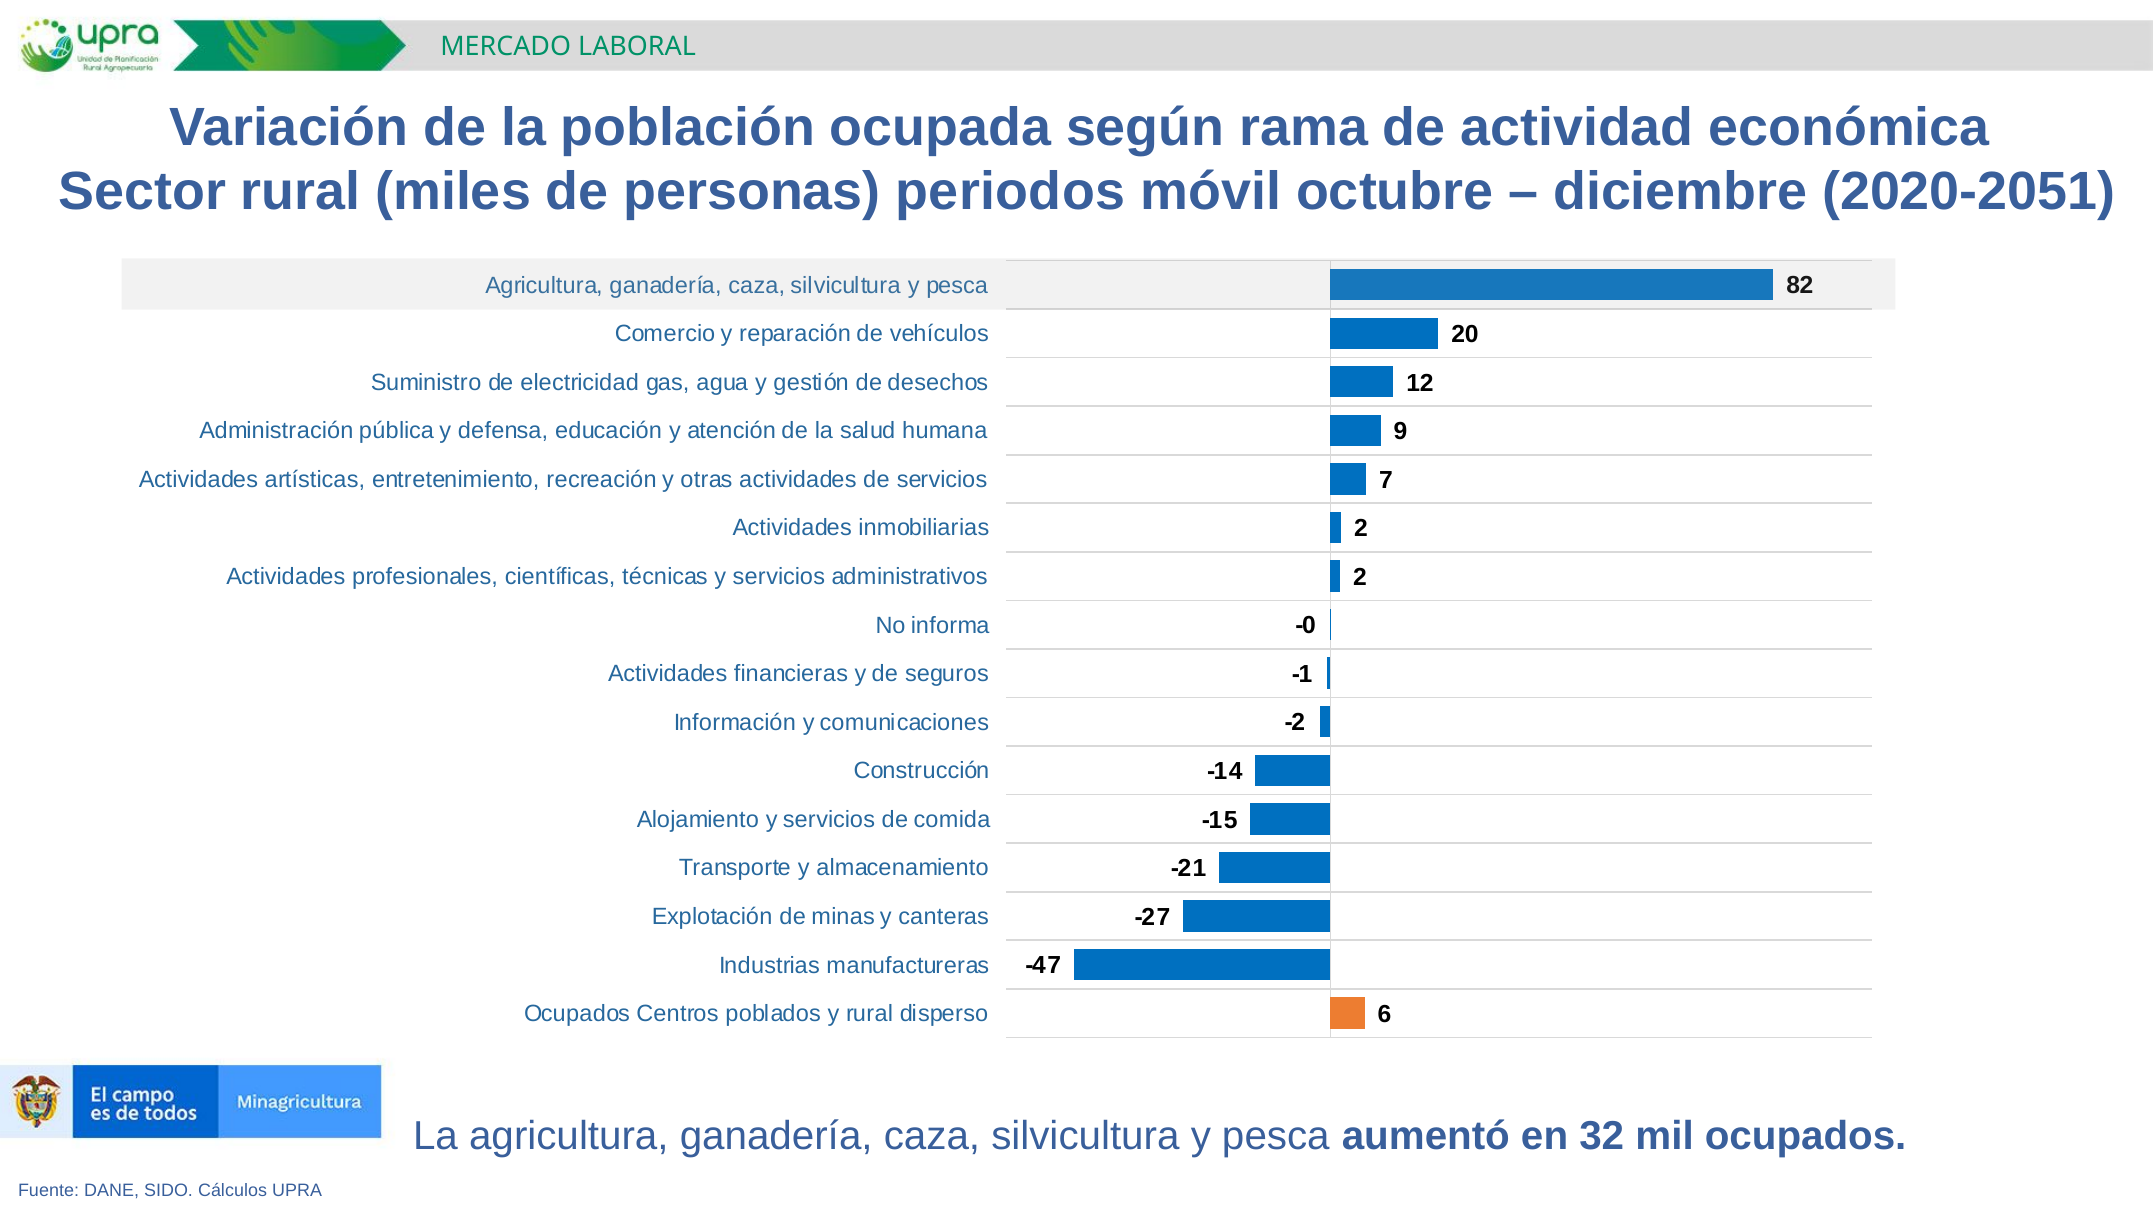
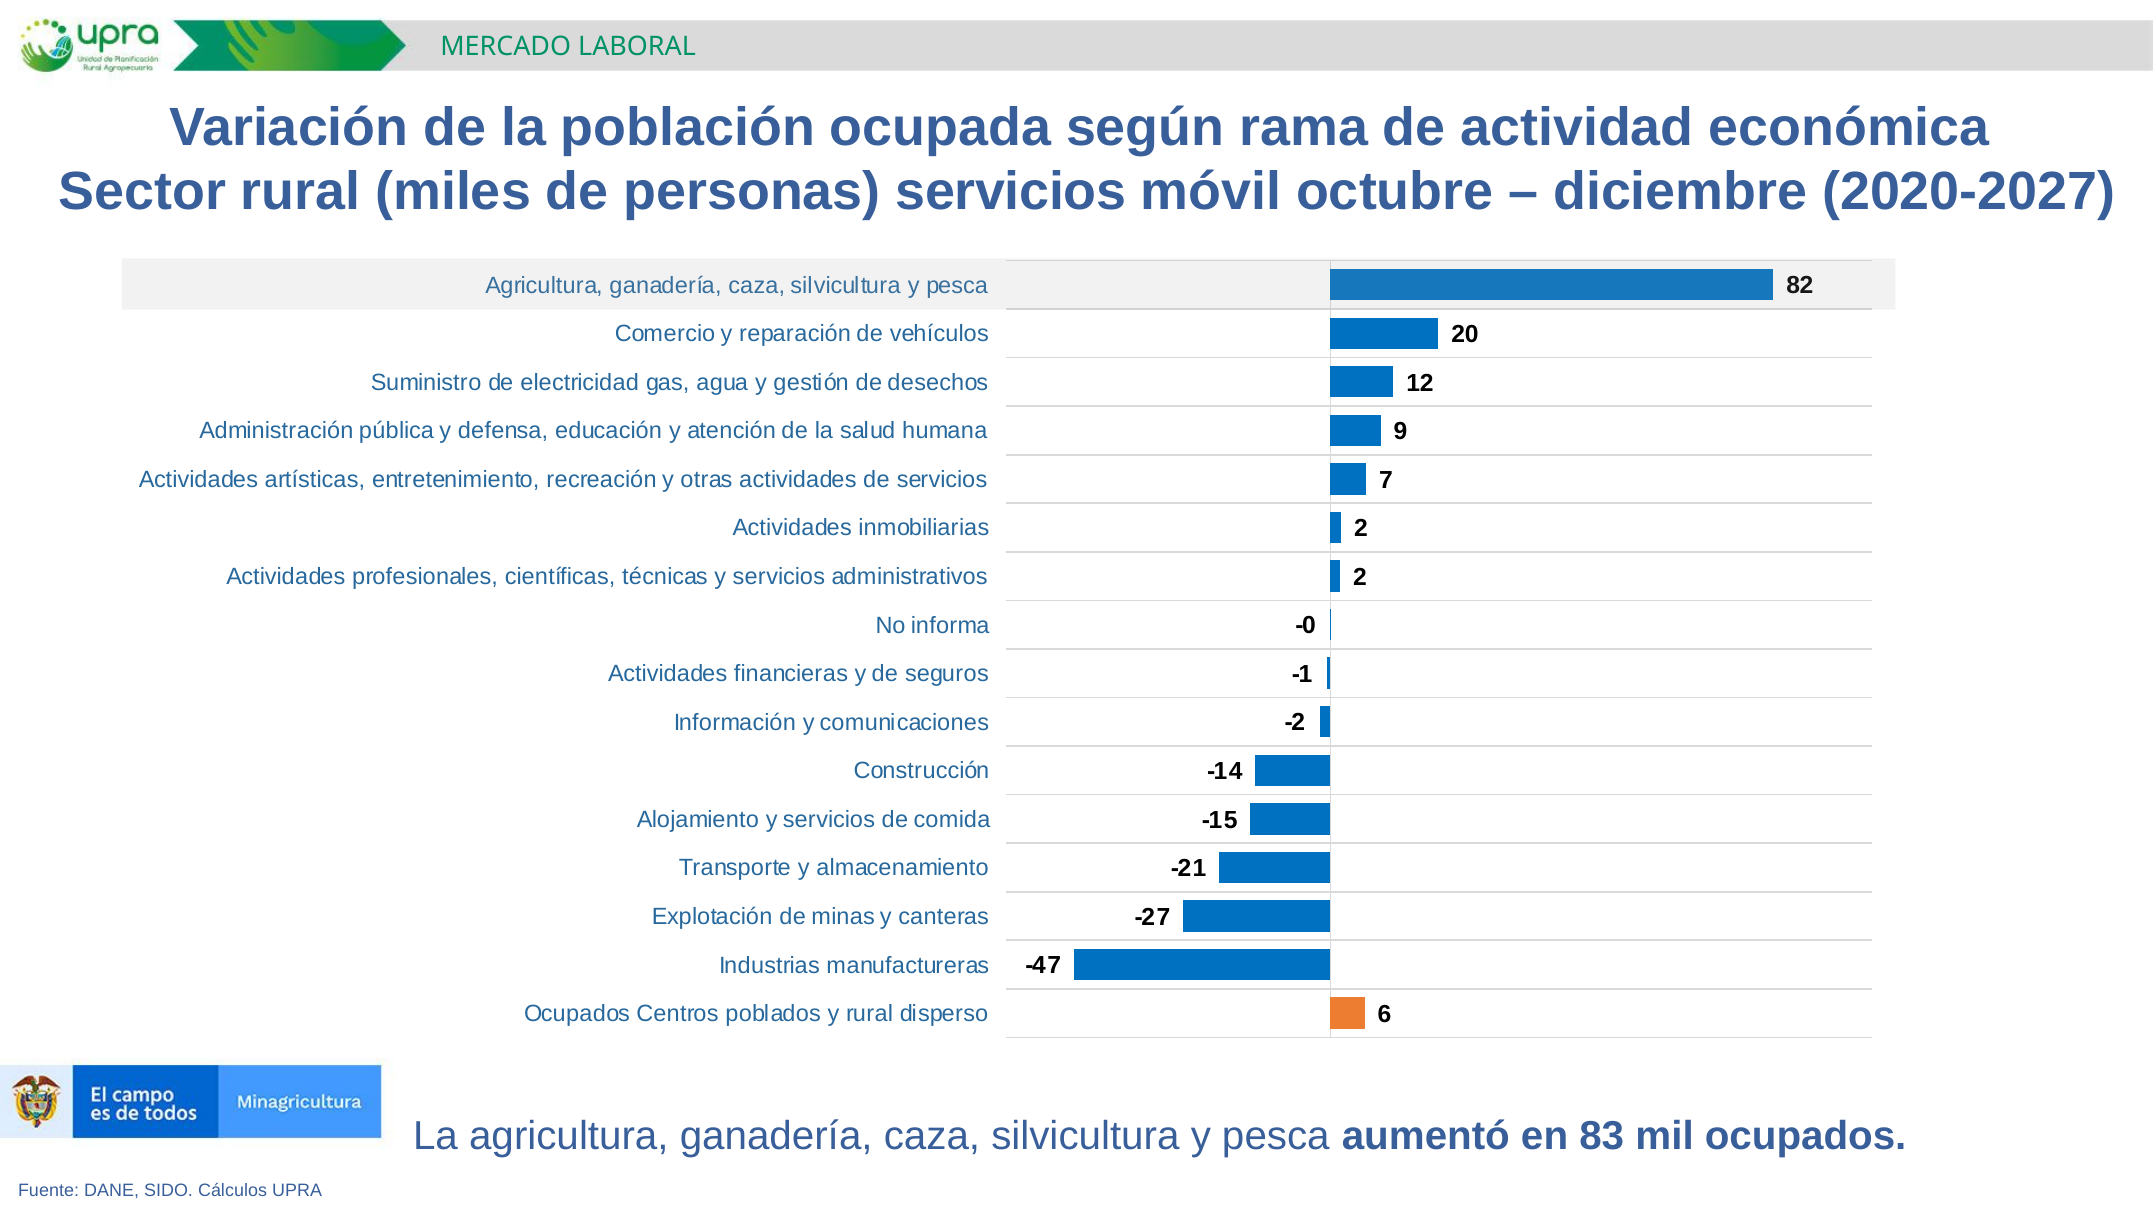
personas periodos: periodos -> servicios
2020-2051: 2020-2051 -> 2020-2027
32: 32 -> 83
